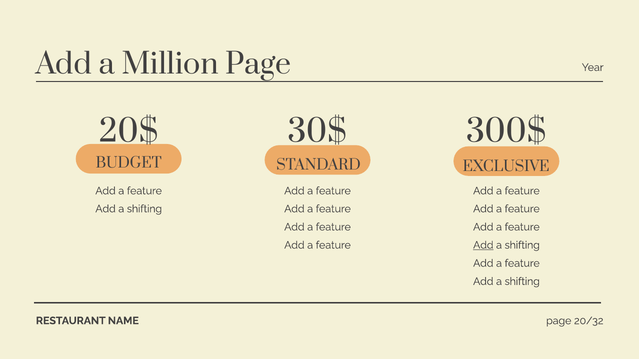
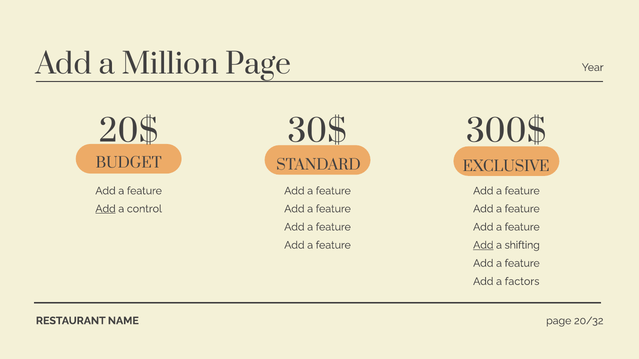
Add at (106, 209) underline: none -> present
shifting at (144, 209): shifting -> control
shifting at (522, 282): shifting -> factors
